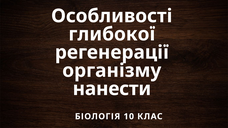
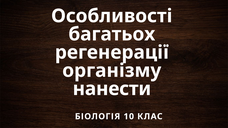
глибокої: глибокої -> багатьох
